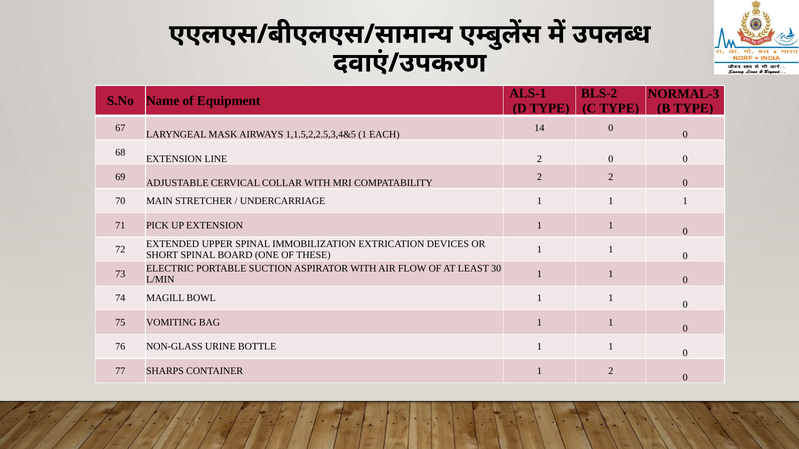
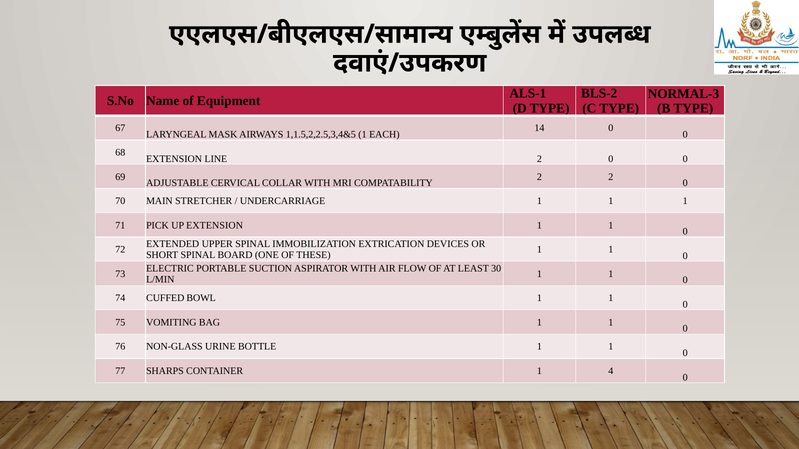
MAGILL: MAGILL -> CUFFED
1 2: 2 -> 4
